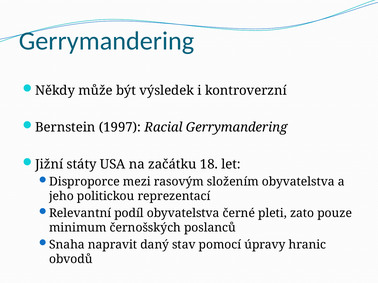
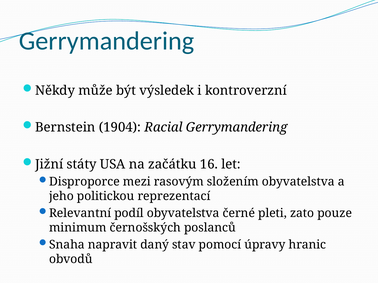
1997: 1997 -> 1904
18: 18 -> 16
